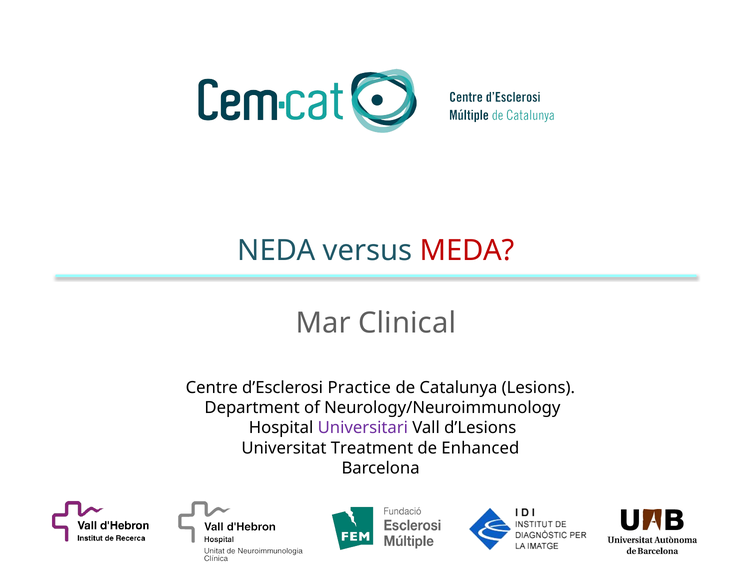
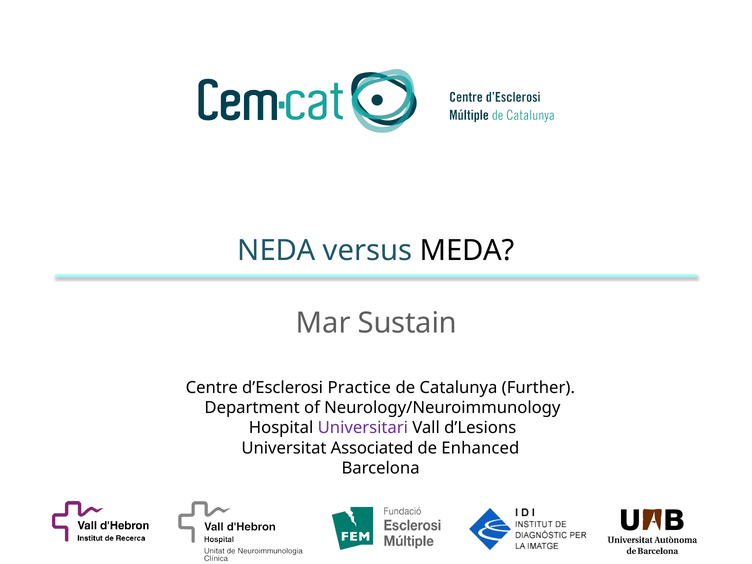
MEDA colour: red -> black
Clinical: Clinical -> Sustain
Lesions: Lesions -> Further
Treatment: Treatment -> Associated
